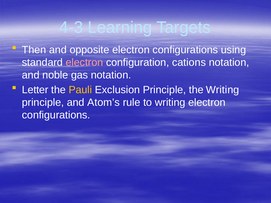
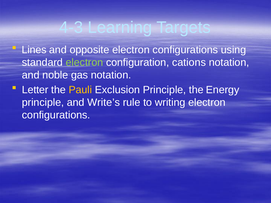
Then: Then -> Lines
electron at (84, 62) colour: pink -> light green
the Writing: Writing -> Energy
Atom’s: Atom’s -> Write’s
